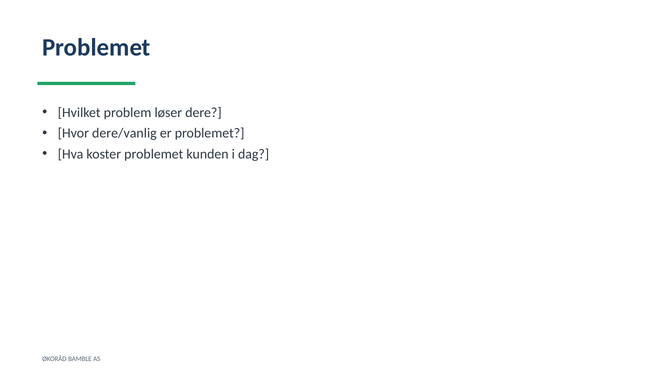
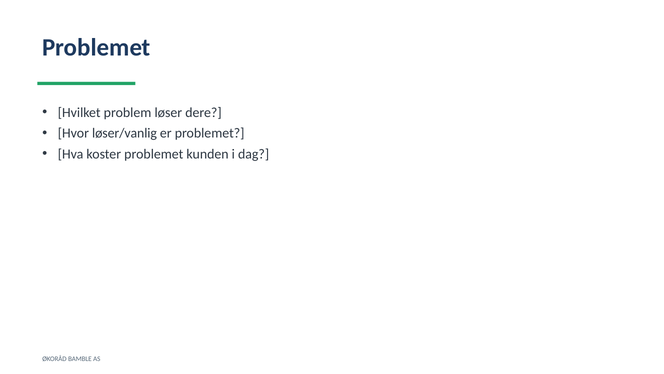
dere/vanlig: dere/vanlig -> løser/vanlig
